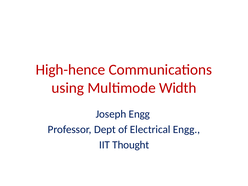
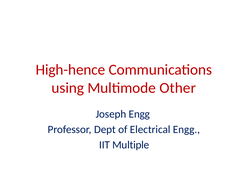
Width: Width -> Other
Thought: Thought -> Multiple
